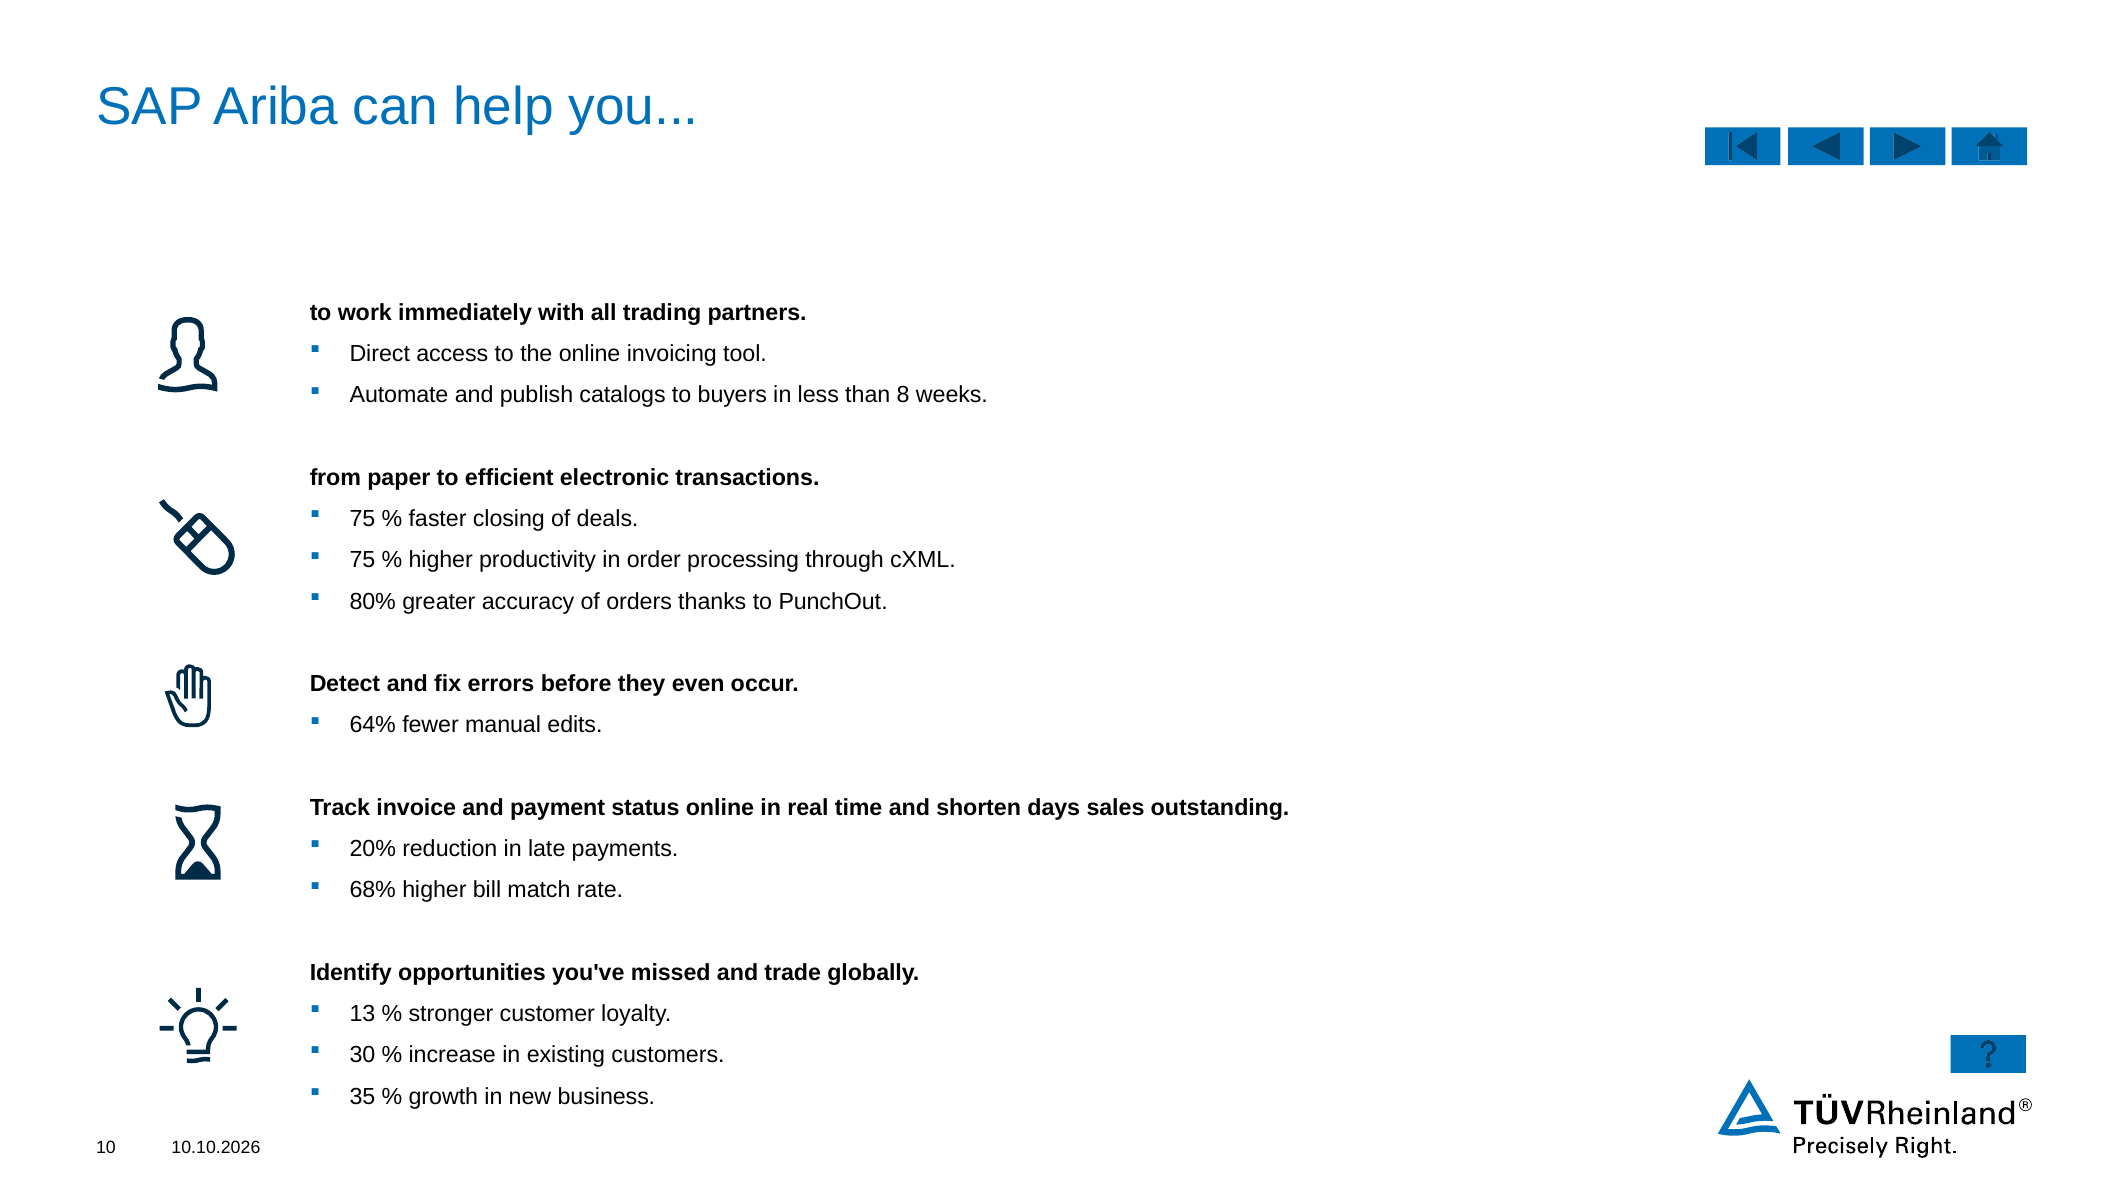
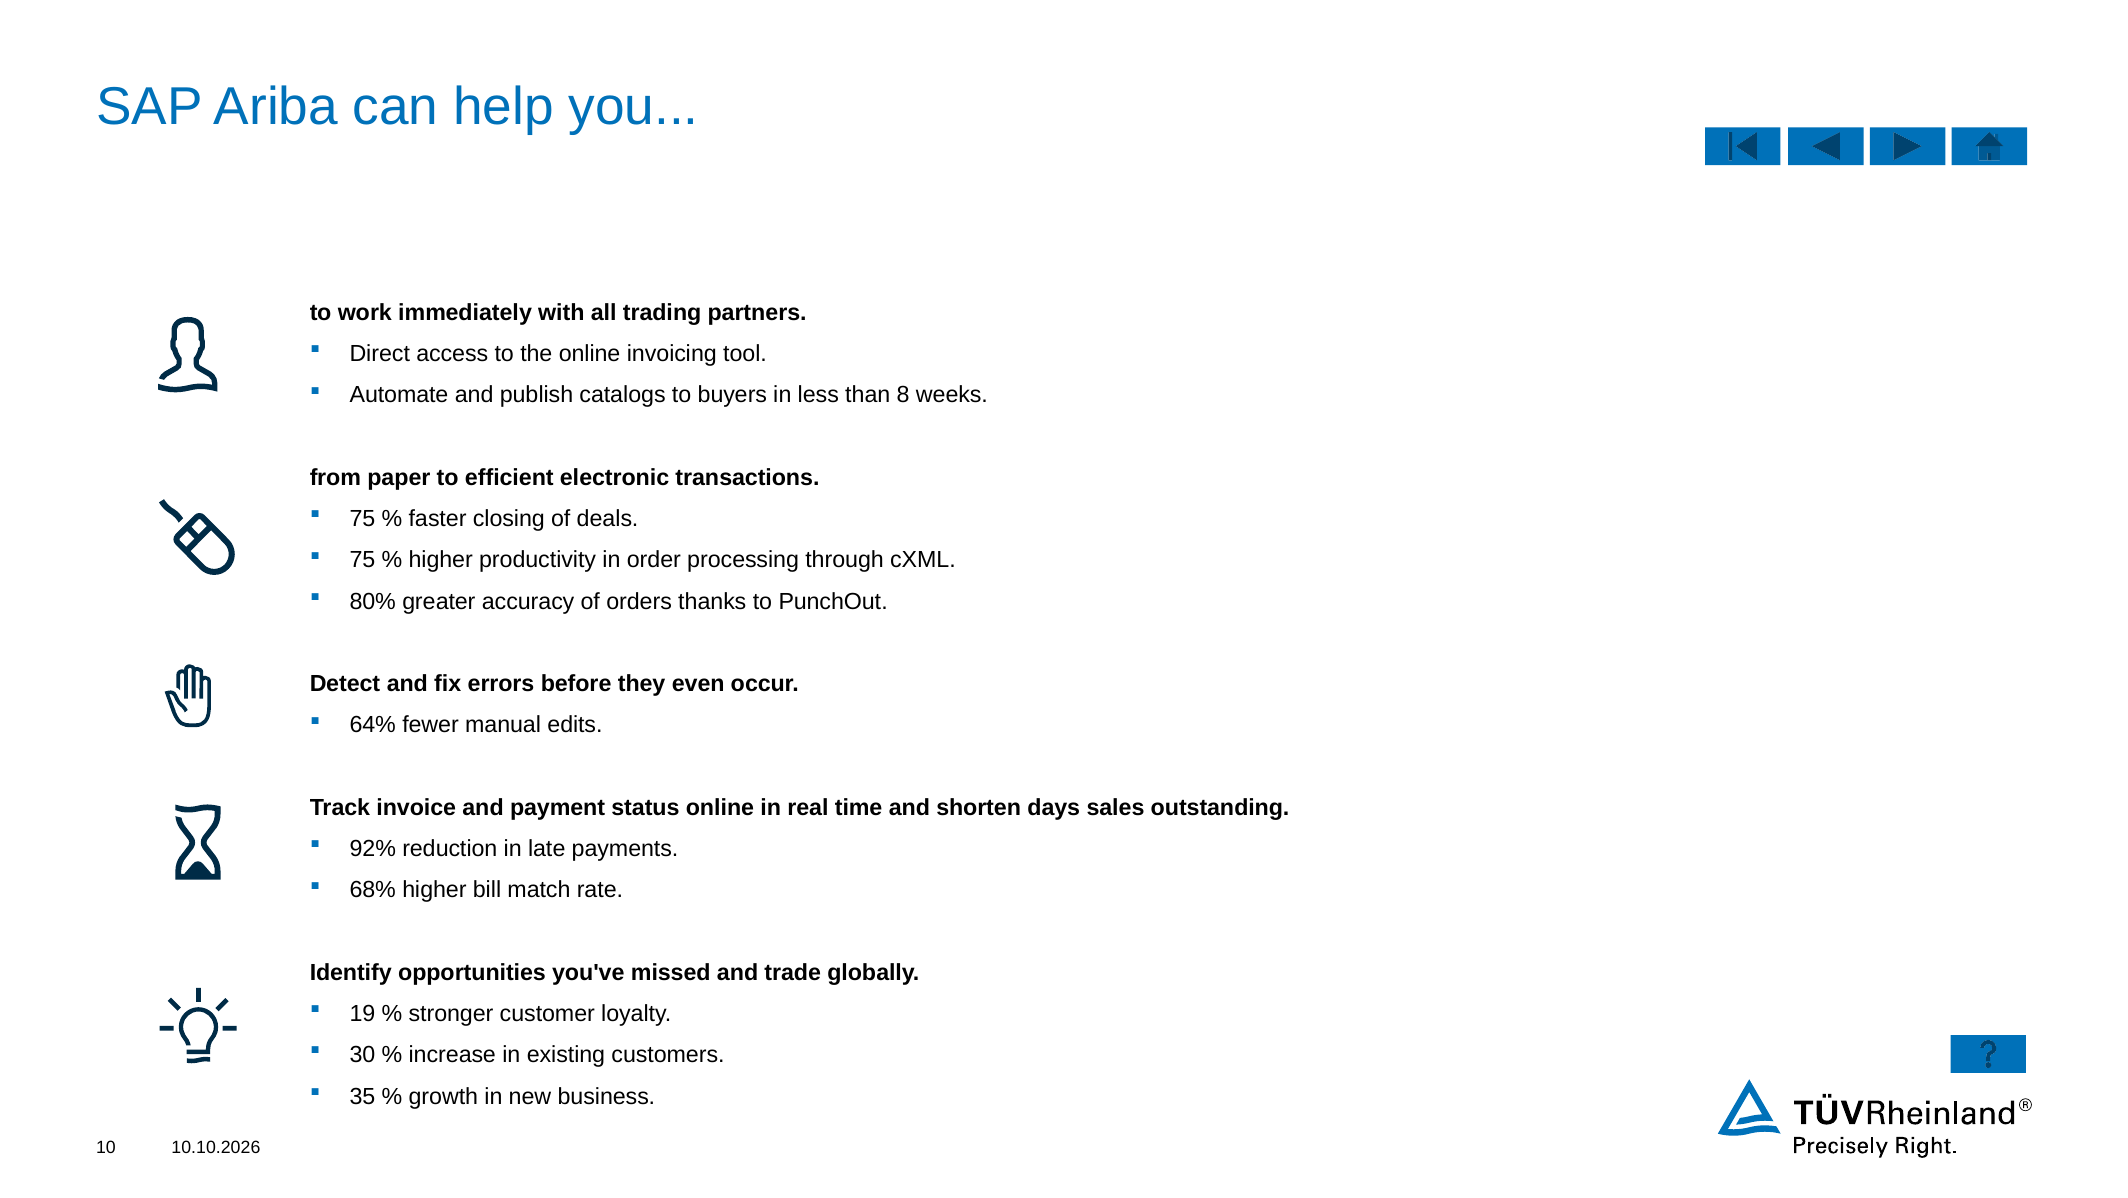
20%: 20% -> 92%
13: 13 -> 19
